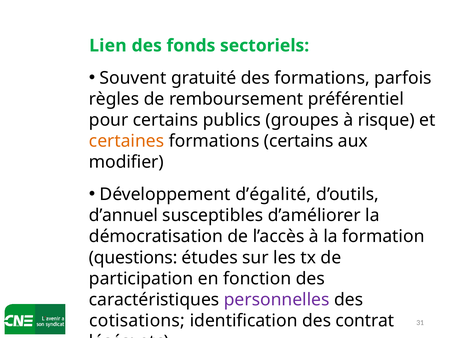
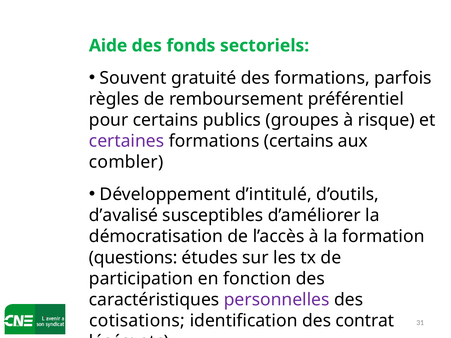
Lien: Lien -> Aide
certaines colour: orange -> purple
modifier: modifier -> combler
d’égalité: d’égalité -> d’intitulé
d’annuel: d’annuel -> d’avalisé
